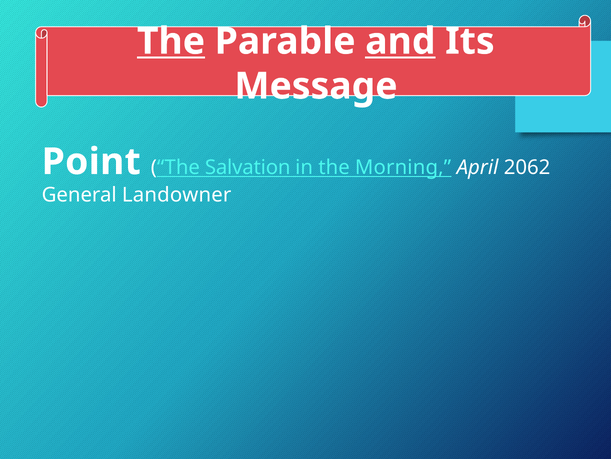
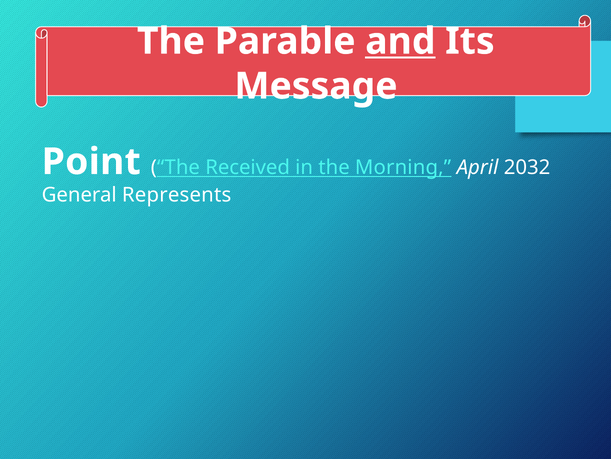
The at (171, 41) underline: present -> none
Salvation: Salvation -> Received
2062: 2062 -> 2032
Landowner: Landowner -> Represents
